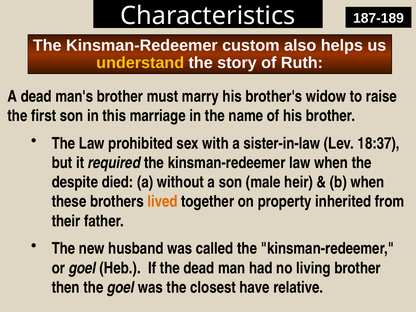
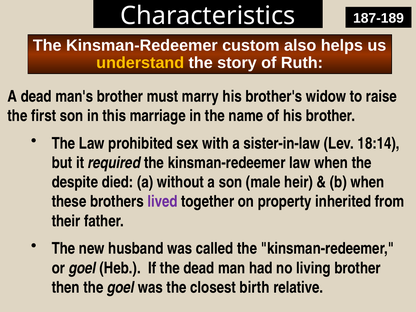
18:37: 18:37 -> 18:14
lived colour: orange -> purple
have: have -> birth
